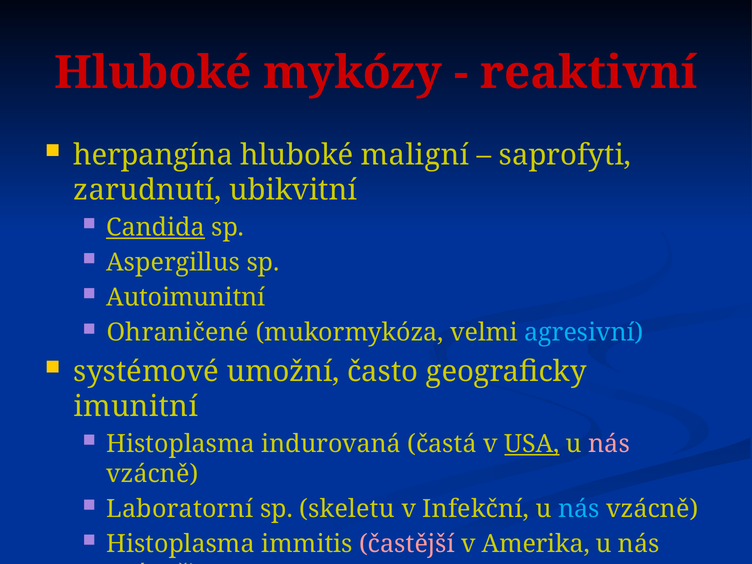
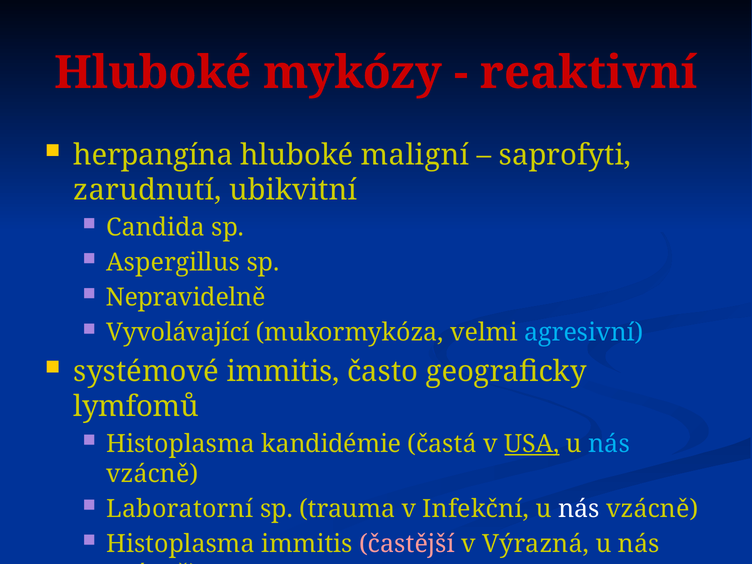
Candida underline: present -> none
Autoimunitní: Autoimunitní -> Nepravidelně
Ohraničené: Ohraničené -> Vyvolávající
systémové umožní: umožní -> immitis
imunitní: imunitní -> lymfomů
indurovaná: indurovaná -> kandidémie
nás at (609, 444) colour: pink -> light blue
skeletu: skeletu -> trauma
nás at (579, 509) colour: light blue -> white
Amerika: Amerika -> Výrazná
